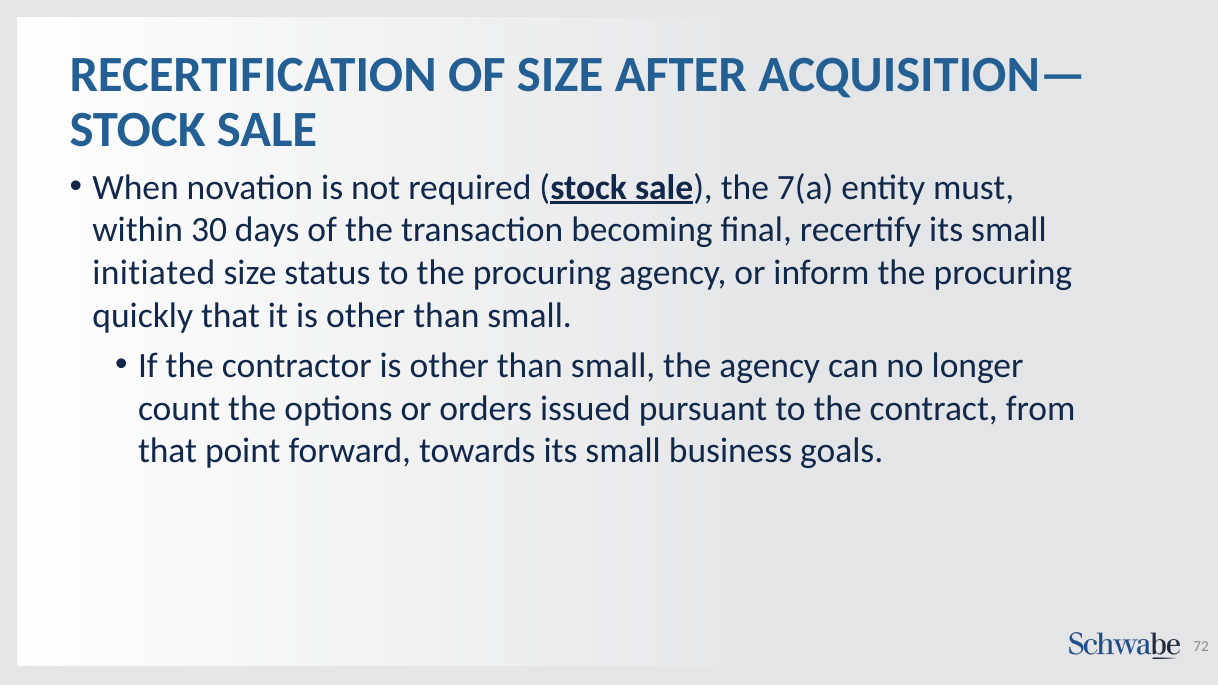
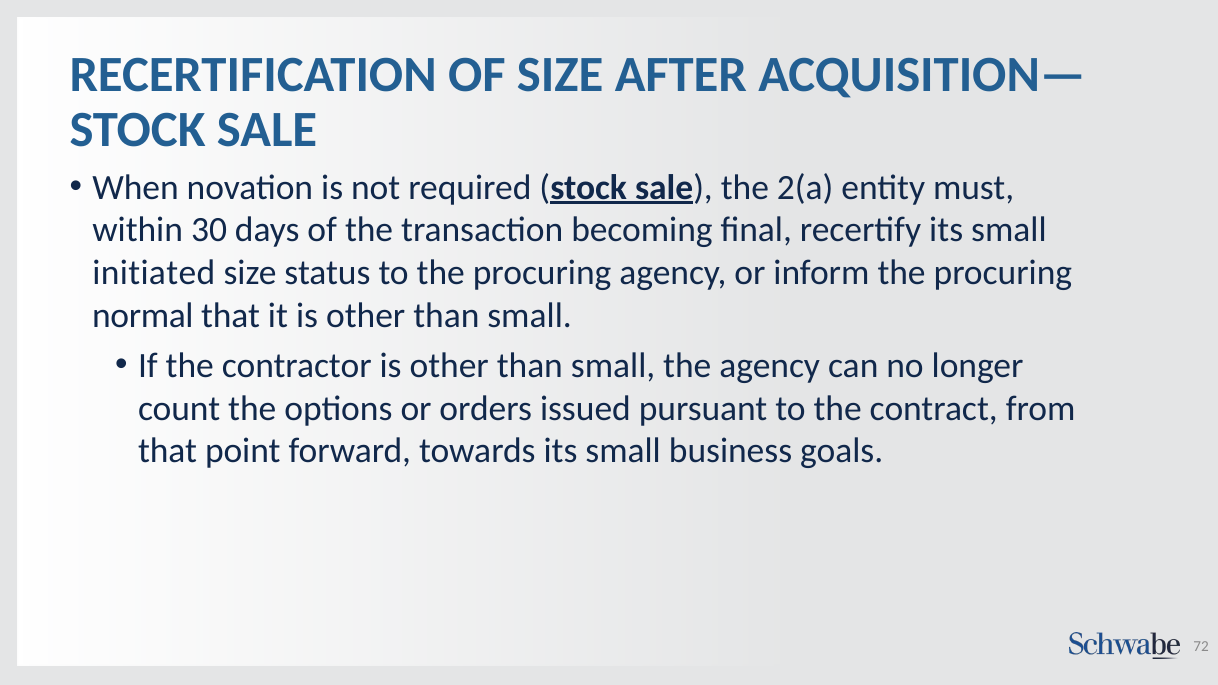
7(a: 7(a -> 2(a
quickly: quickly -> normal
